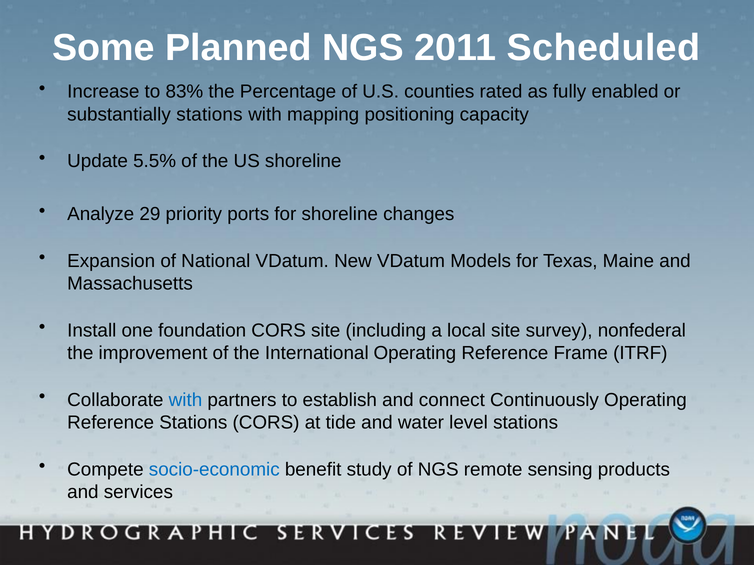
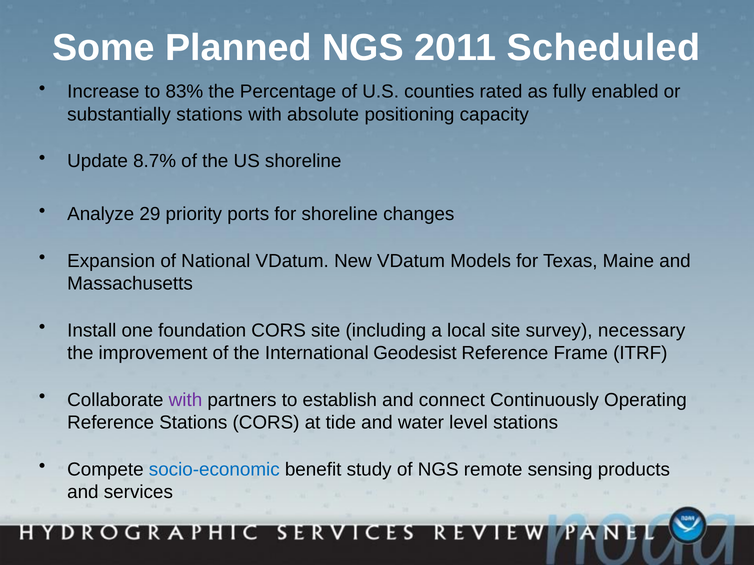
mapping: mapping -> absolute
5.5%: 5.5% -> 8.7%
nonfederal: nonfederal -> necessary
International Operating: Operating -> Geodesist
with at (185, 400) colour: blue -> purple
